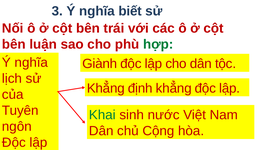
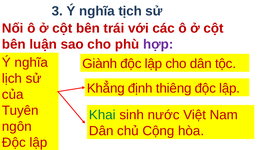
biết: biết -> tịch
hợp colour: green -> purple
định khẳng: khẳng -> thiêng
